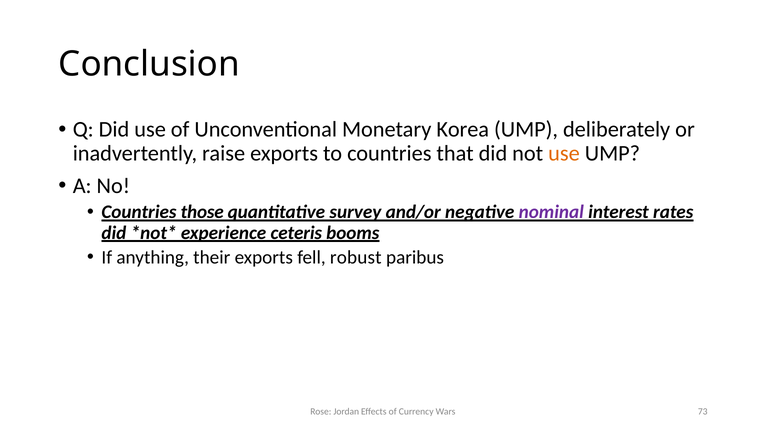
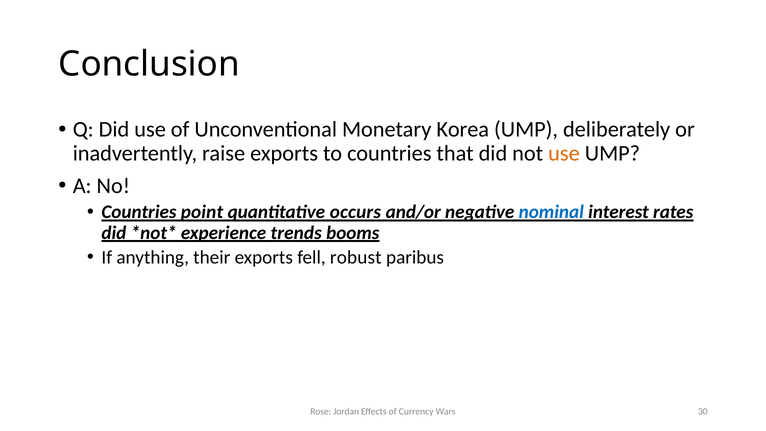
those: those -> point
survey: survey -> occurs
nominal colour: purple -> blue
ceteris: ceteris -> trends
73: 73 -> 30
